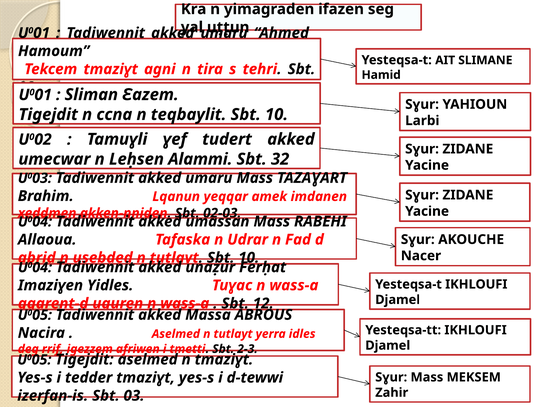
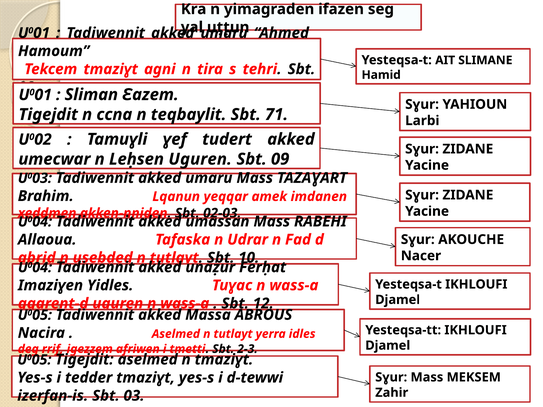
teqbaylit Sbt 10: 10 -> 71
Leḥsen Alammi: Alammi -> Uguren
32: 32 -> 09
